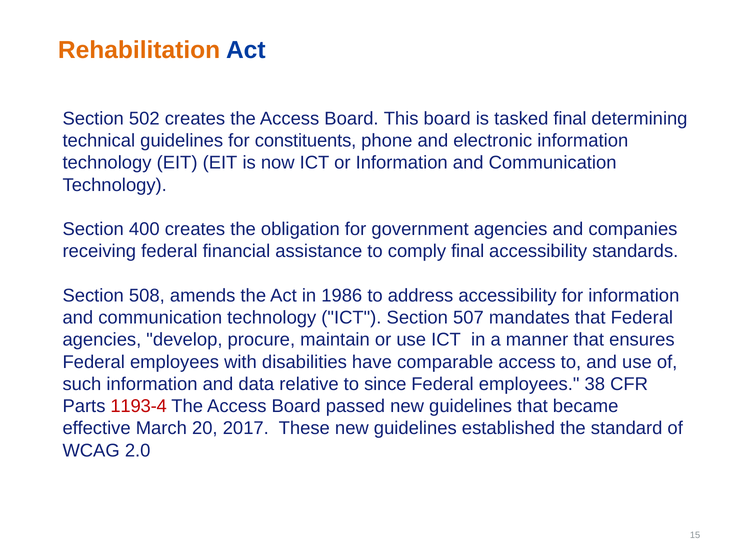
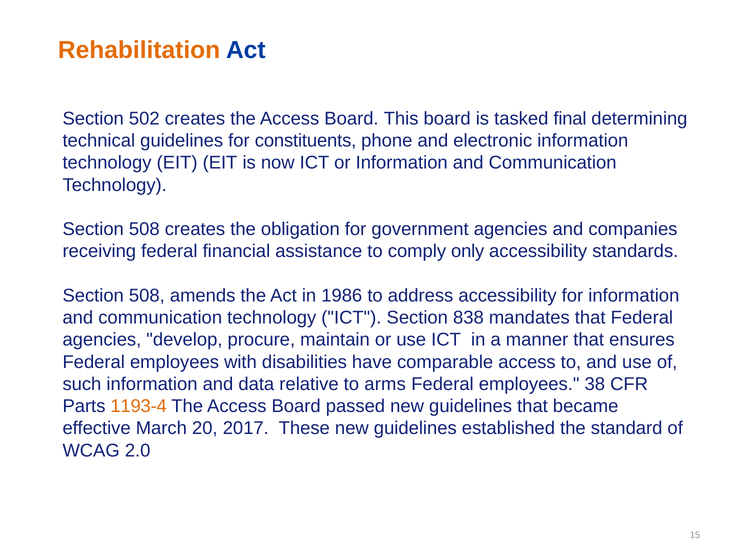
400 at (144, 229): 400 -> 508
comply final: final -> only
507: 507 -> 838
since: since -> arms
1193-4 colour: red -> orange
